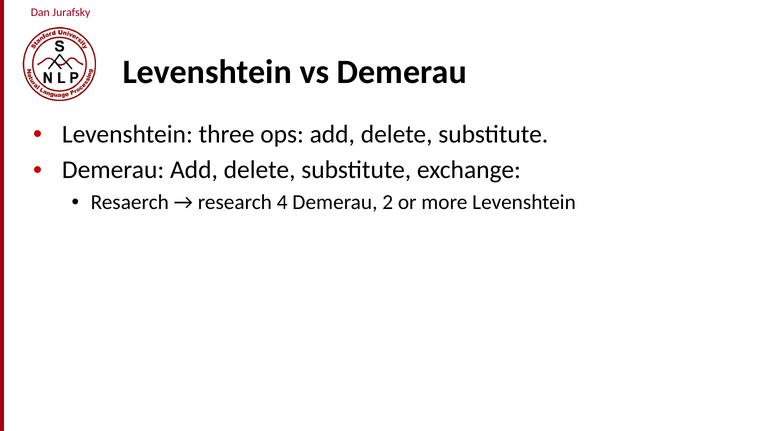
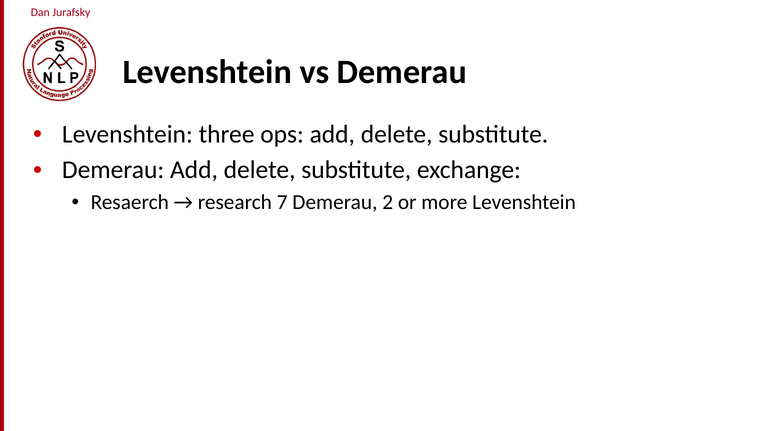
4: 4 -> 7
